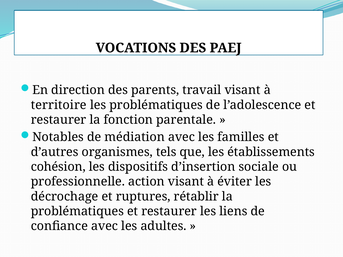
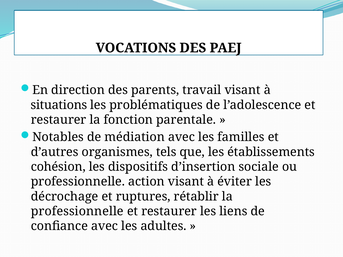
territoire: territoire -> situations
problématiques at (77, 212): problématiques -> professionnelle
